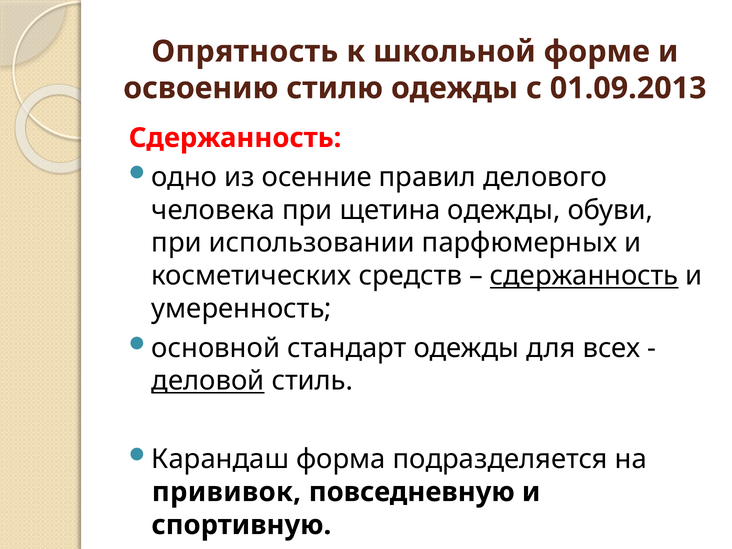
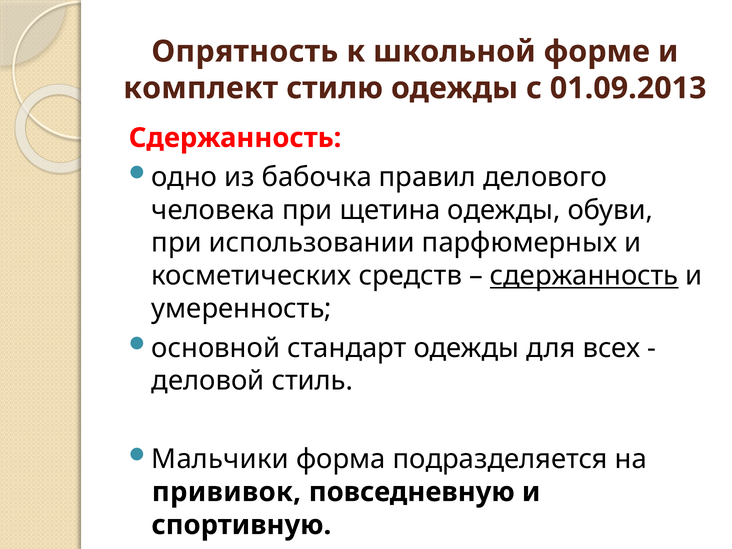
освоению: освоению -> комплект
осенние: осенние -> бабочка
деловой underline: present -> none
Карандаш: Карандаш -> Мальчики
